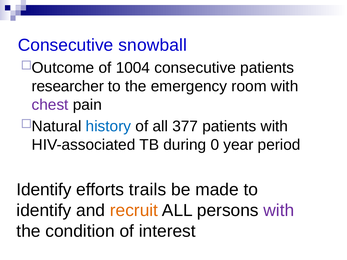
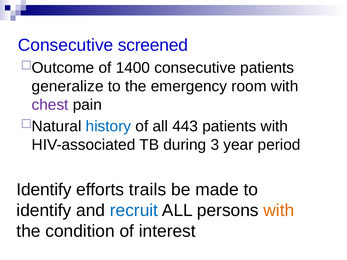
snowball: snowball -> screened
1004: 1004 -> 1400
researcher: researcher -> generalize
377: 377 -> 443
0: 0 -> 3
recruit colour: orange -> blue
with at (279, 211) colour: purple -> orange
